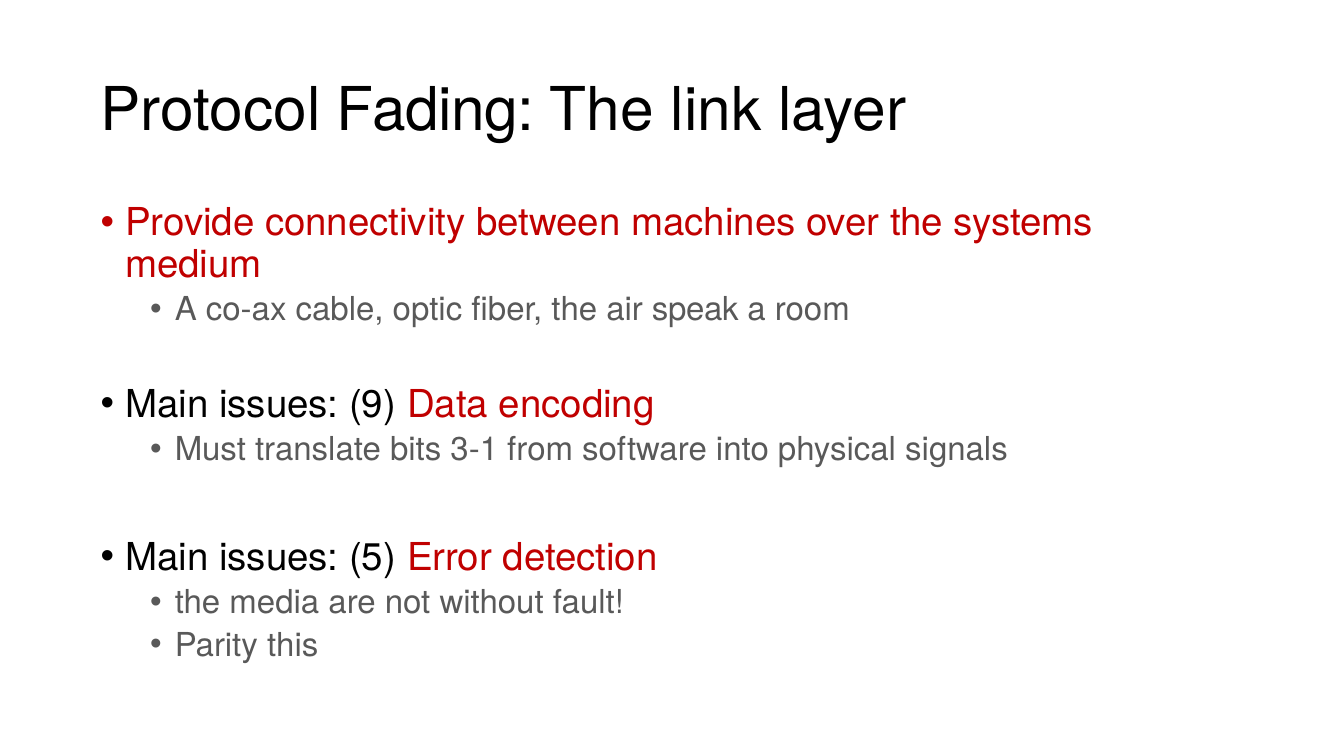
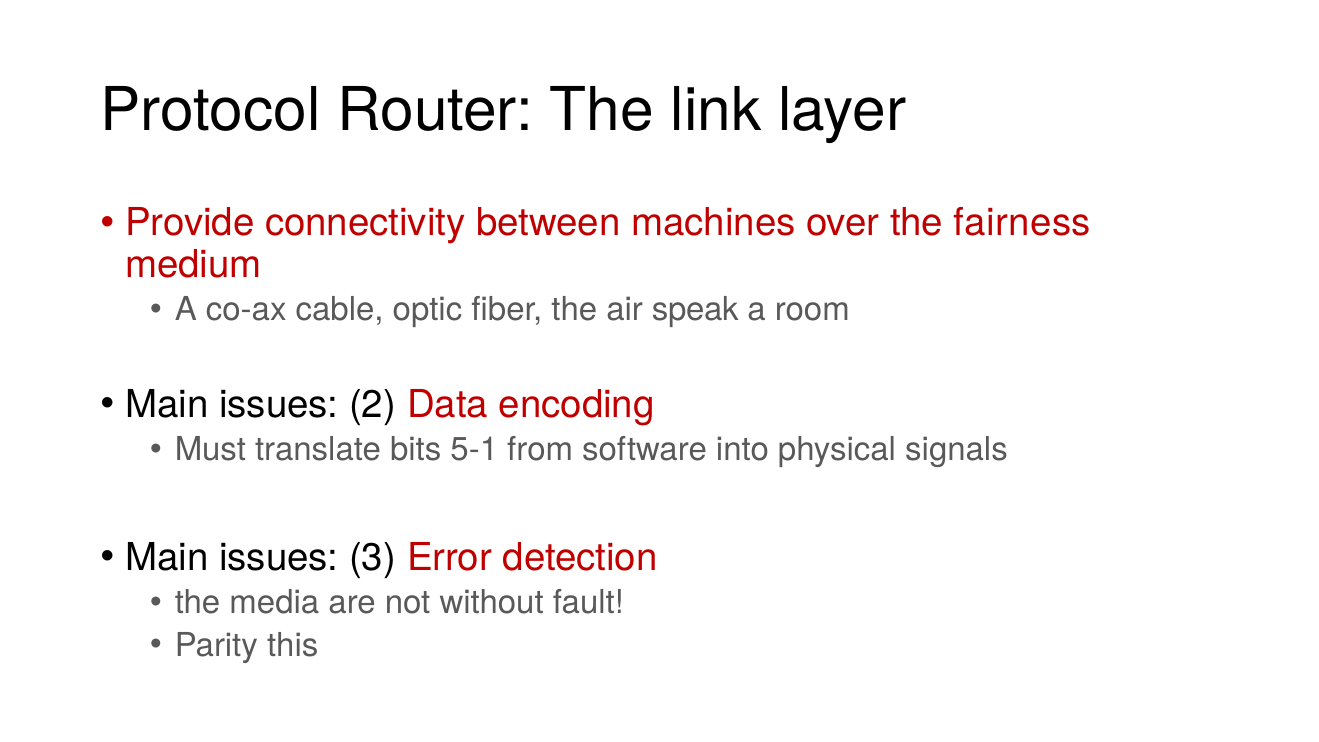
Fading: Fading -> Router
systems: systems -> fairness
9: 9 -> 2
3-1: 3-1 -> 5-1
5: 5 -> 3
